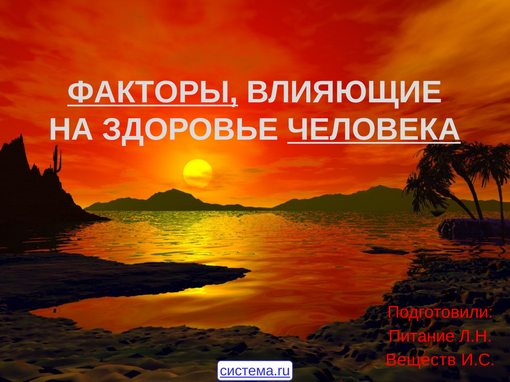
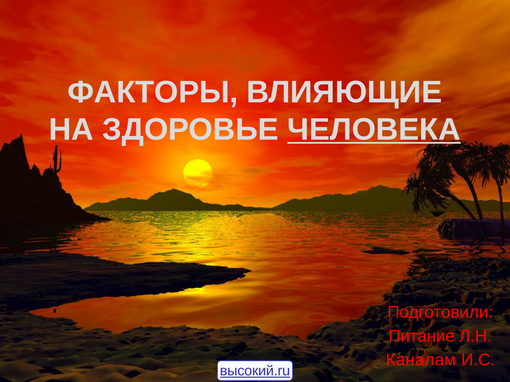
ФАКТОРЫ underline: present -> none
Веществ: Веществ -> Каналам
система.ru: система.ru -> высокий.ru
